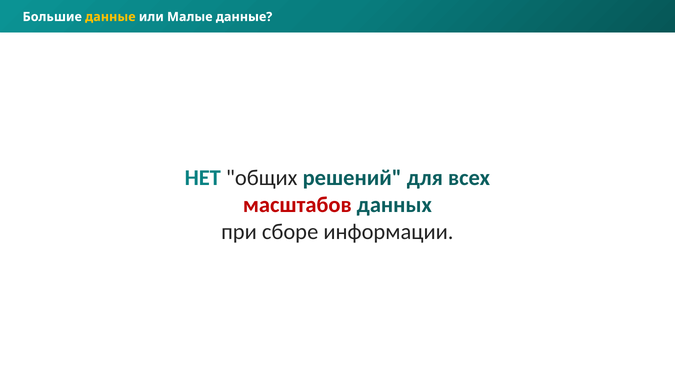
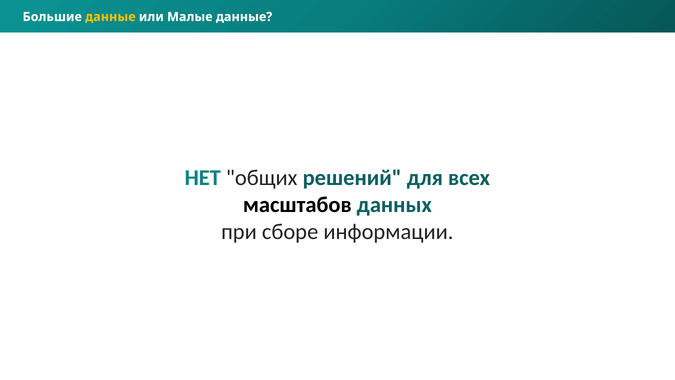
масштабов colour: red -> black
